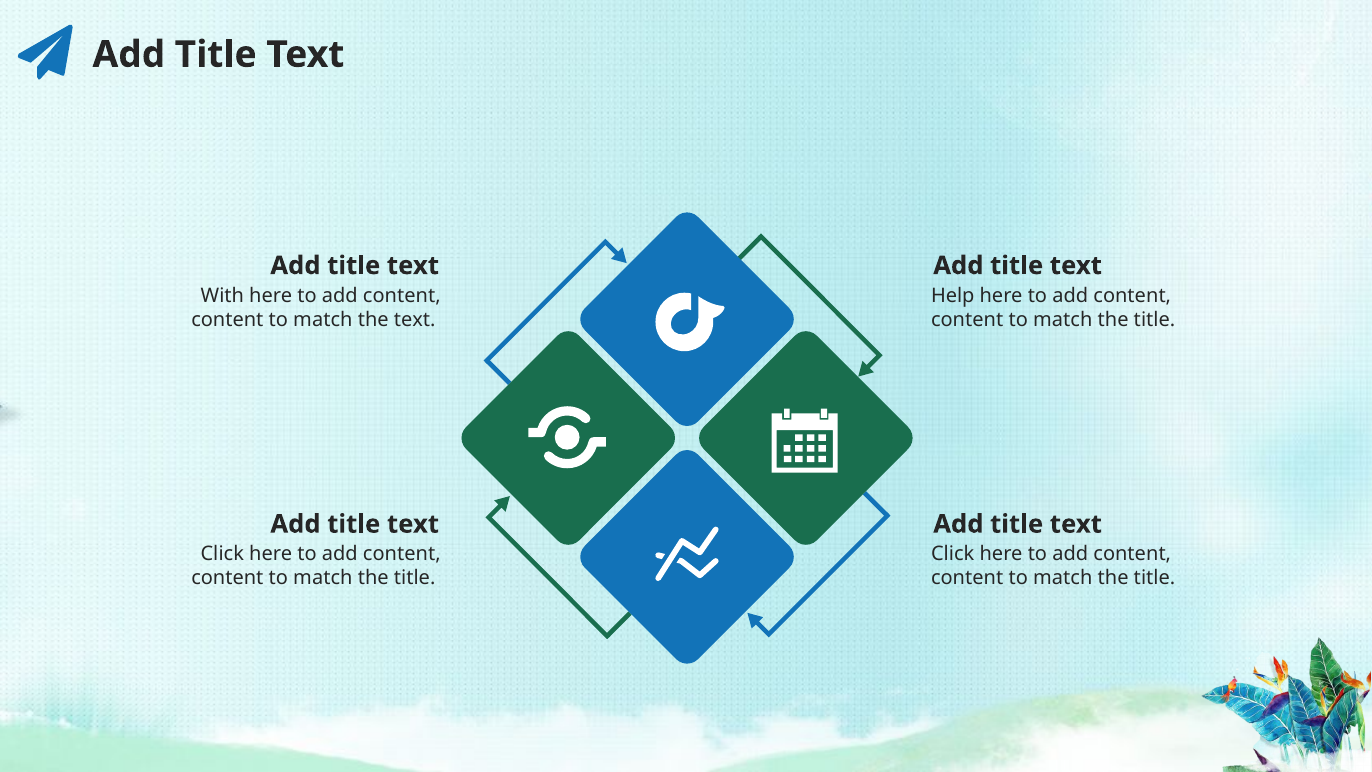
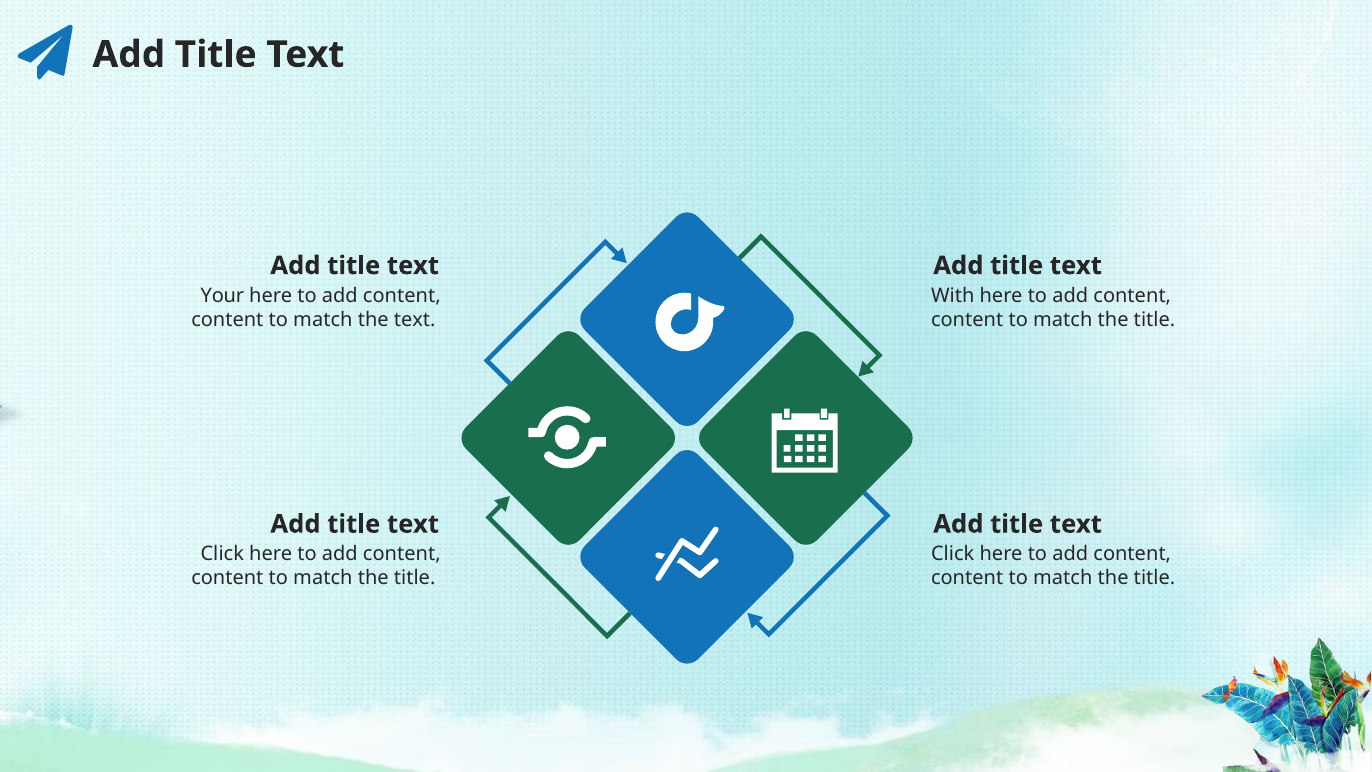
With: With -> Your
Help: Help -> With
